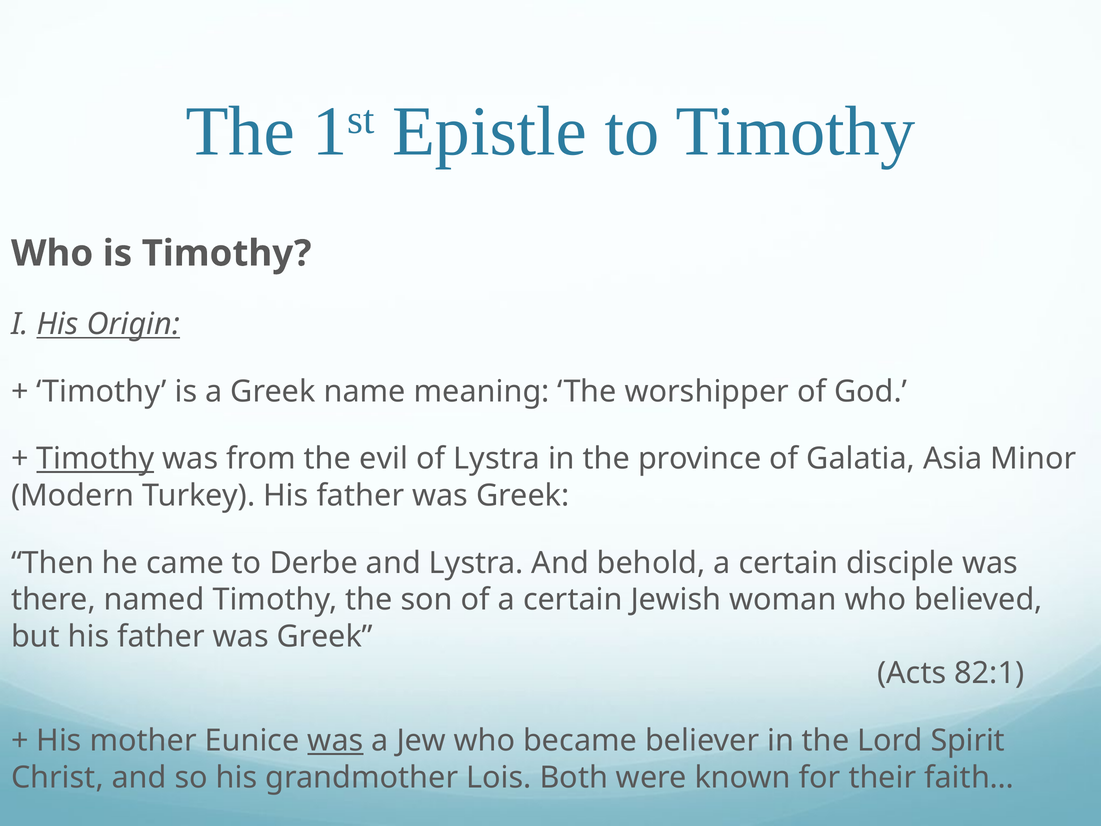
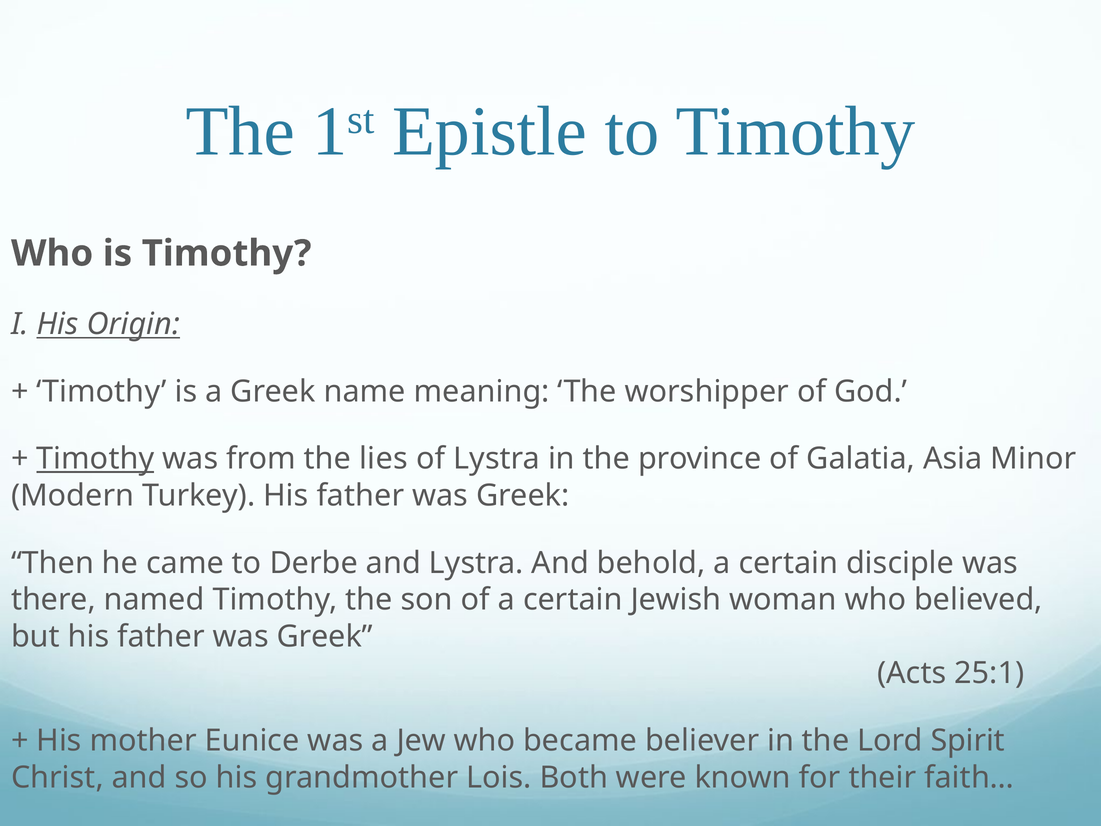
evil: evil -> lies
82:1: 82:1 -> 25:1
was at (335, 740) underline: present -> none
